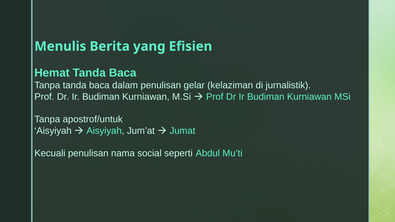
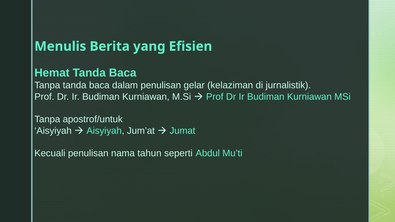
social: social -> tahun
